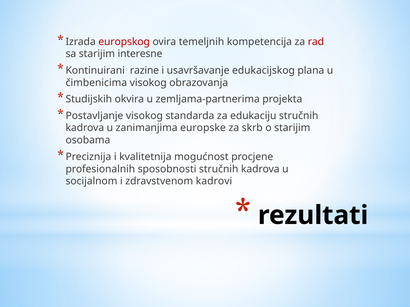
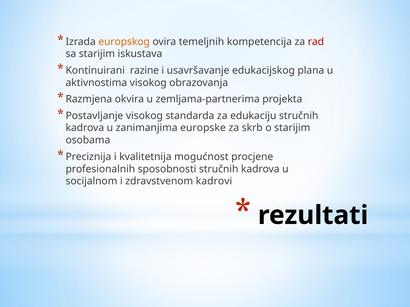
europskog colour: red -> orange
interesne: interesne -> iskustava
čimbenicima: čimbenicima -> aktivnostima
Studijskih: Studijskih -> Razmjena
